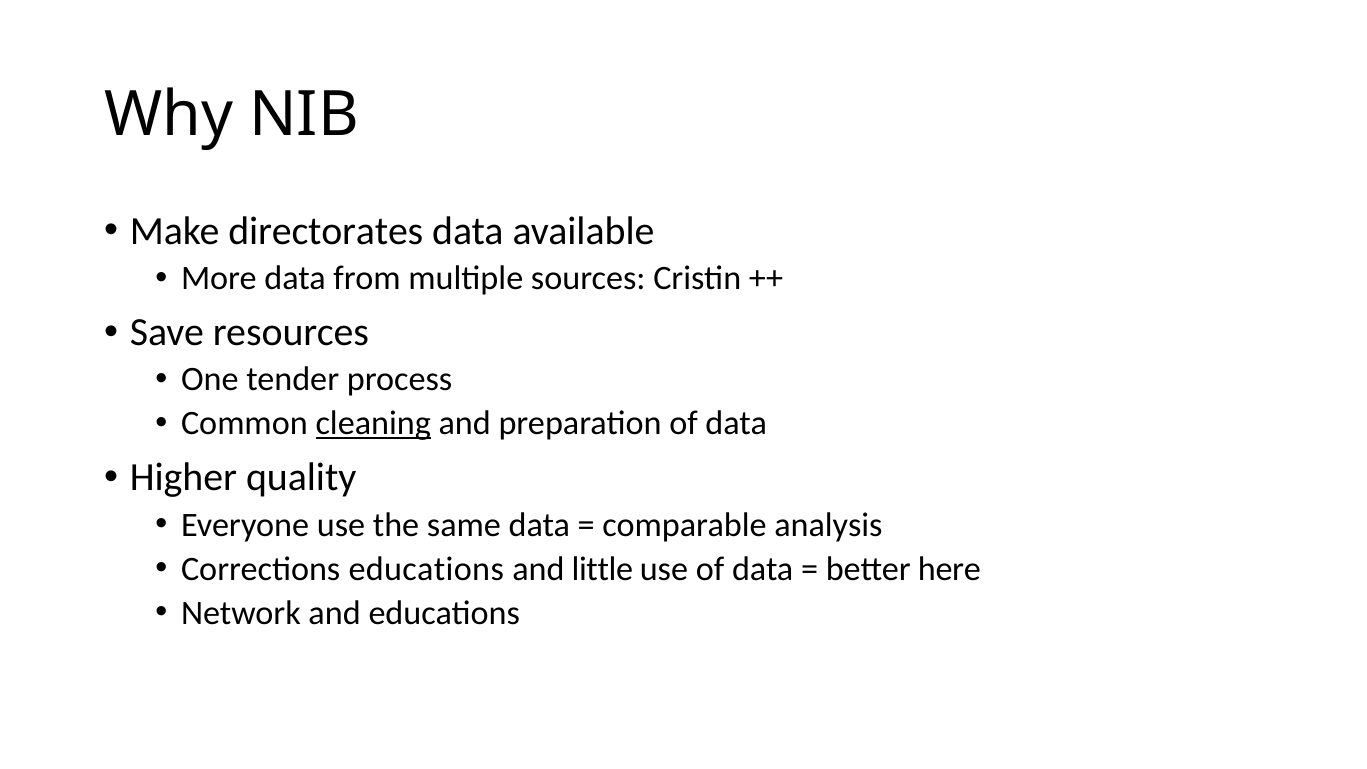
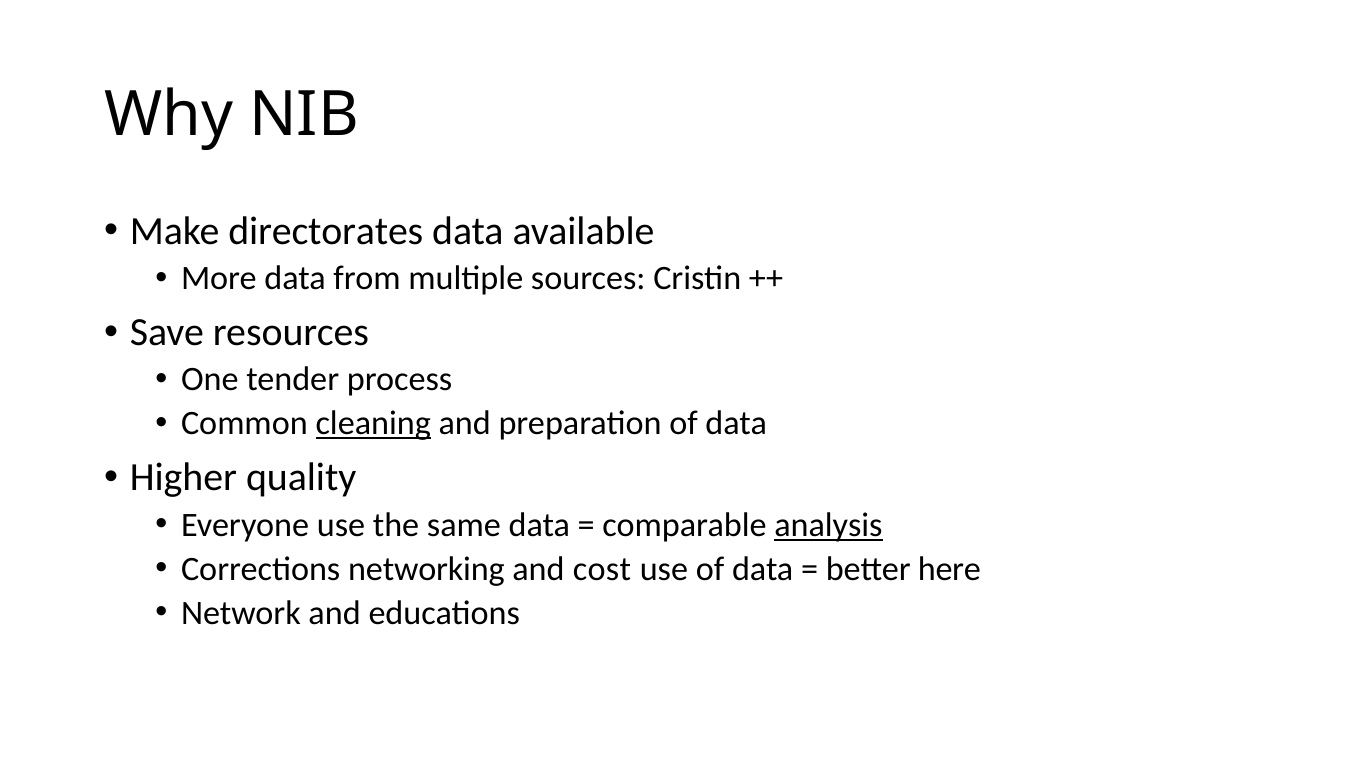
analysis underline: none -> present
Corrections educations: educations -> networking
little: little -> cost
